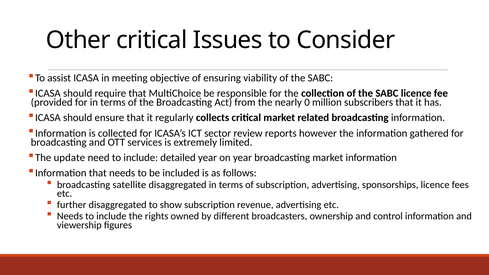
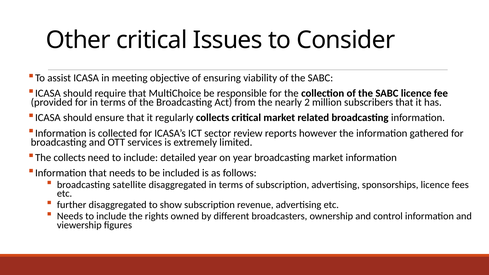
0: 0 -> 2
The update: update -> collects
